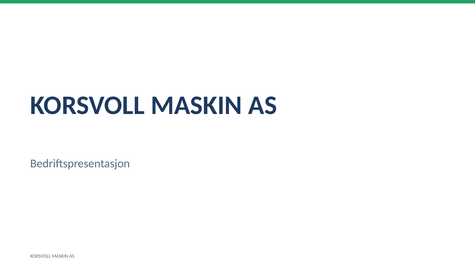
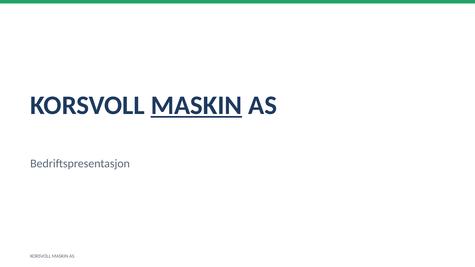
MASKIN at (196, 105) underline: none -> present
